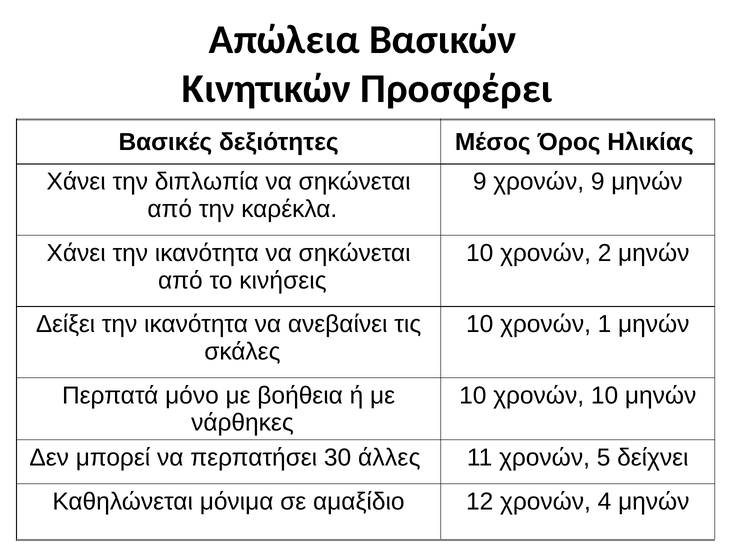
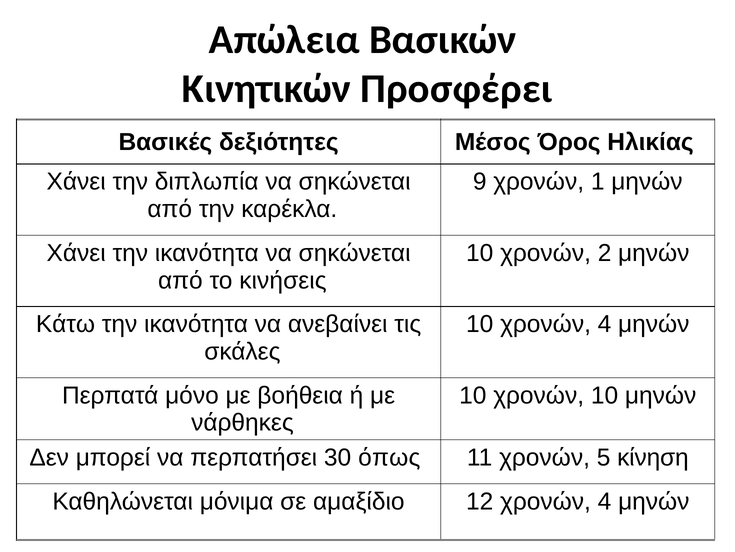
χρονών 9: 9 -> 1
Δείξει: Δείξει -> Κάτω
10 χρονών 1: 1 -> 4
άλλες: άλλες -> όπως
δείχνει: δείχνει -> κίνηση
